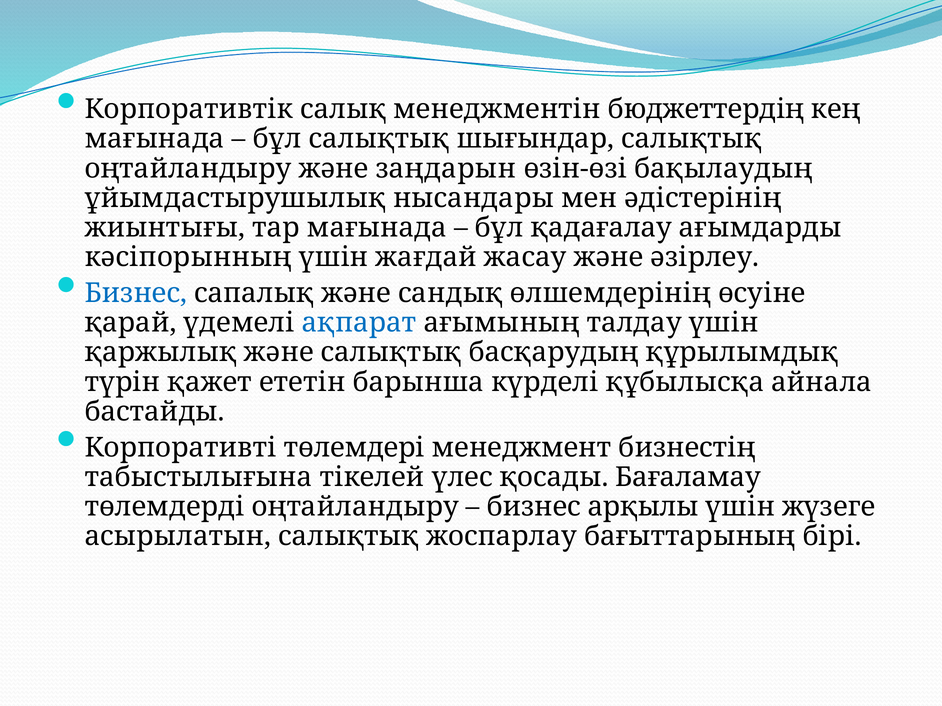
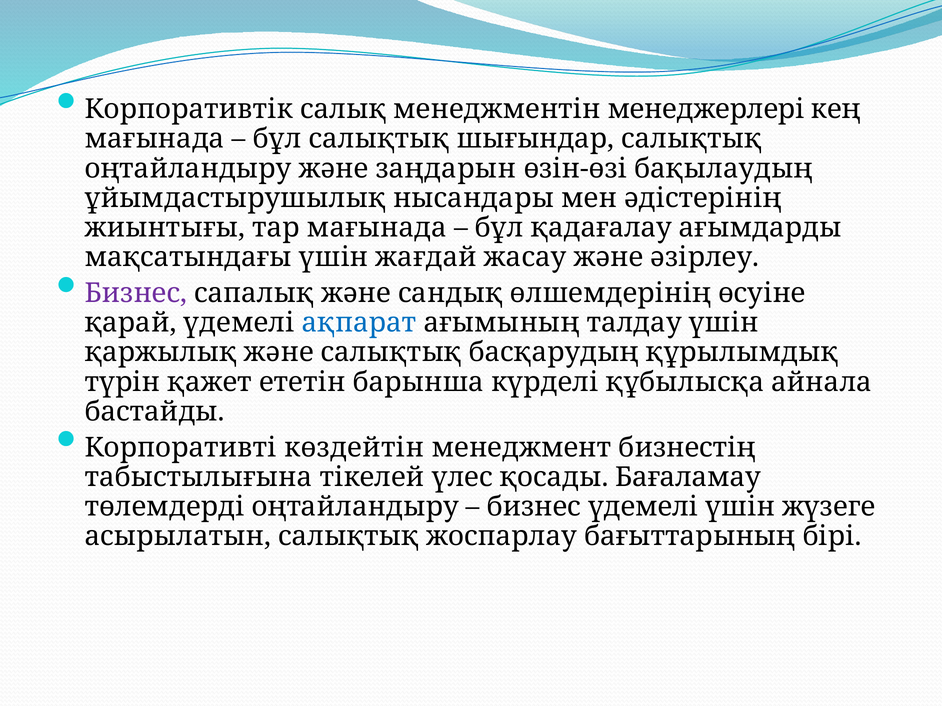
бюджеттердің: бюджеттердің -> менеджерлері
кәсіпорынның: кәсіпорынның -> мақсатындағы
Бизнес at (136, 293) colour: blue -> purple
төлемдері: төлемдері -> көздейтін
бизнес арқылы: арқылы -> үдемелі
